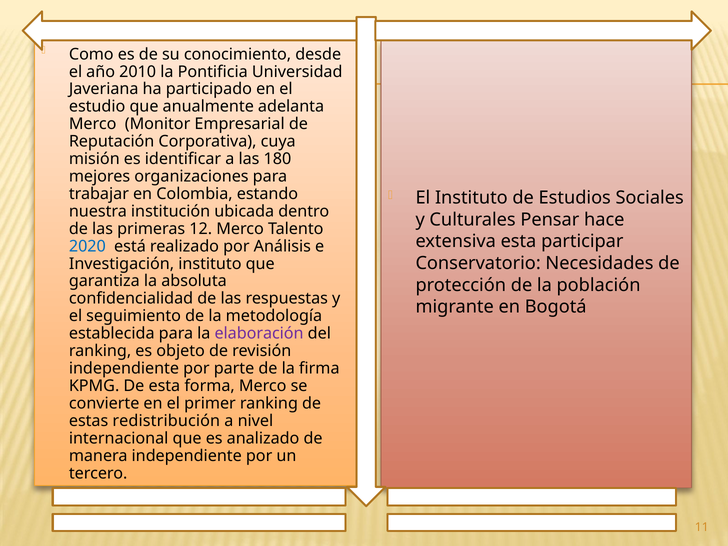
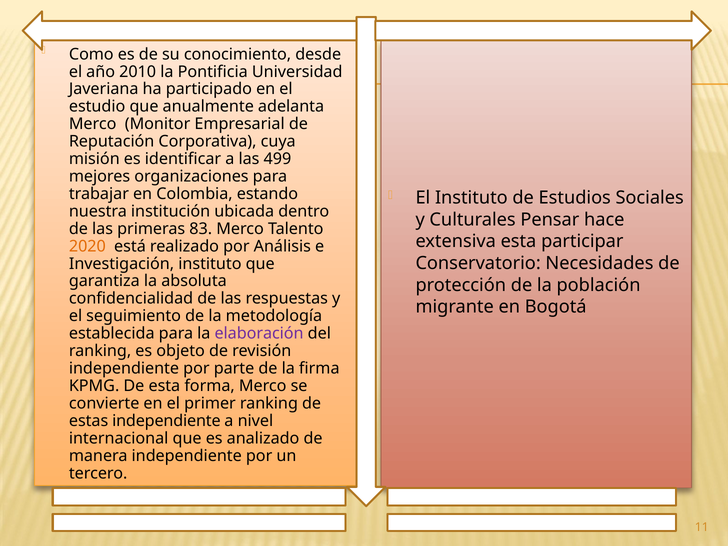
180: 180 -> 499
12: 12 -> 83
2020 colour: blue -> orange
estas redistribución: redistribución -> independiente
